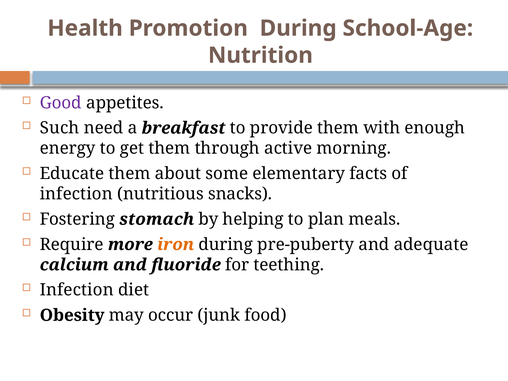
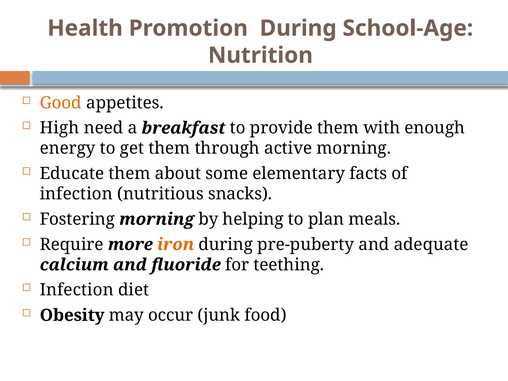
Good colour: purple -> orange
Such: Such -> High
Fostering stomach: stomach -> morning
